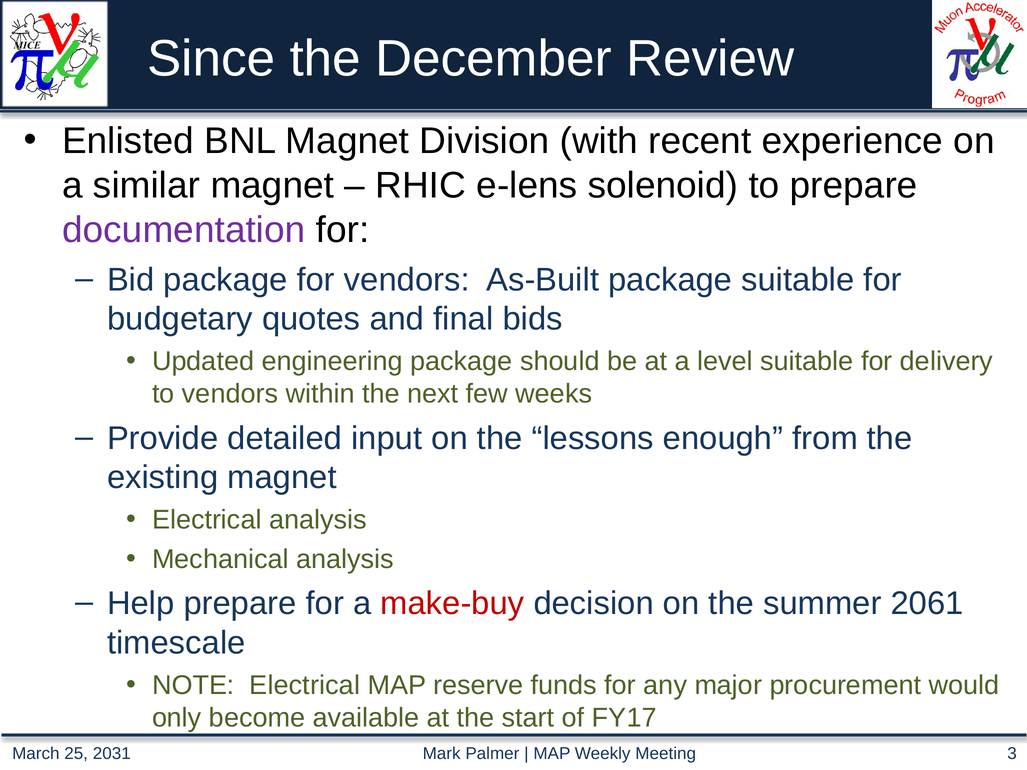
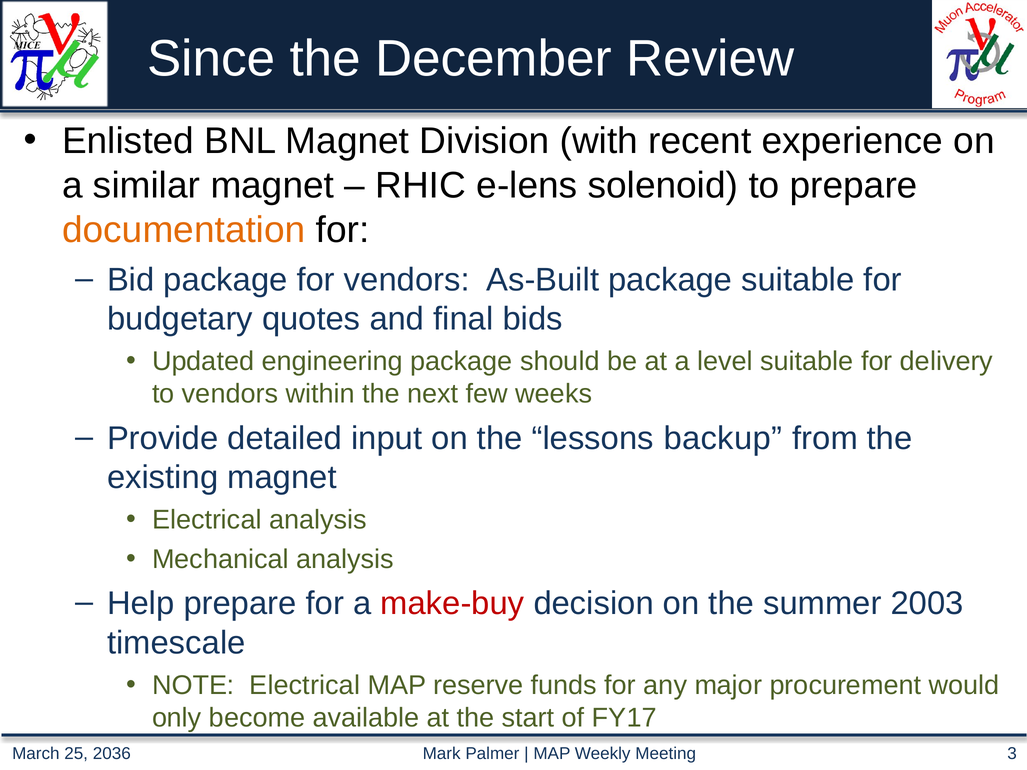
documentation colour: purple -> orange
enough: enough -> backup
2061: 2061 -> 2003
2031: 2031 -> 2036
